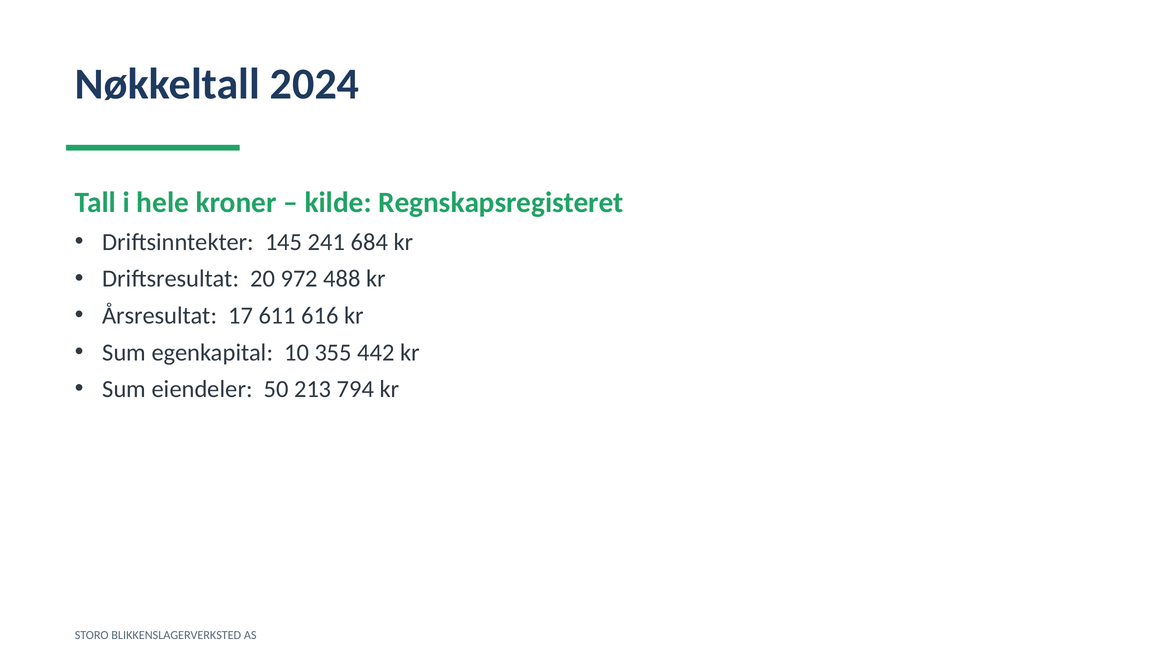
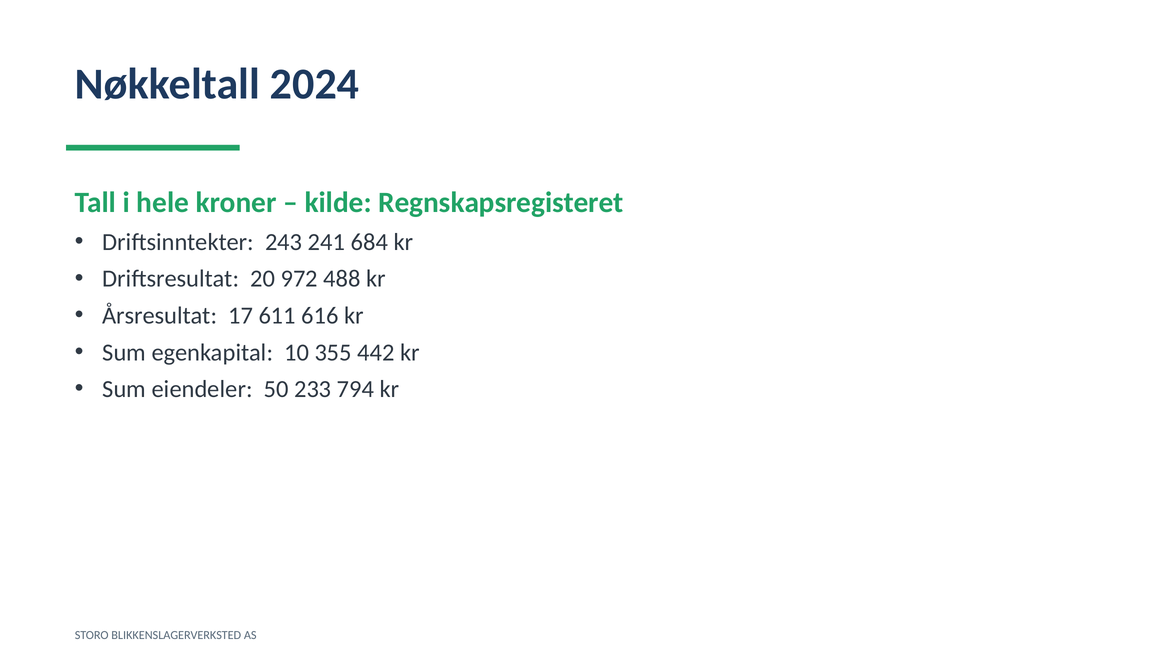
145: 145 -> 243
213: 213 -> 233
